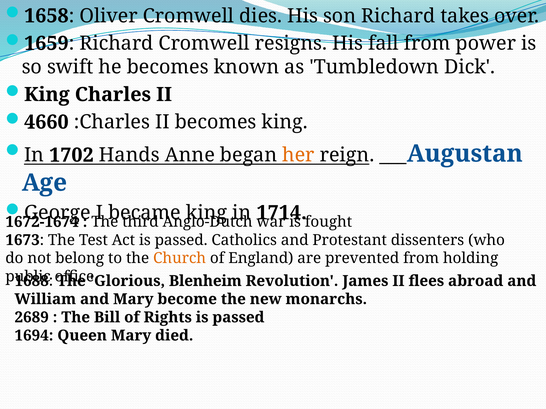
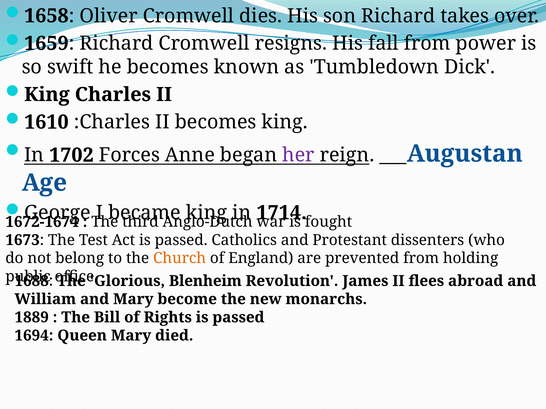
4660: 4660 -> 1610
Hands: Hands -> Forces
her colour: orange -> purple
2689: 2689 -> 1889
